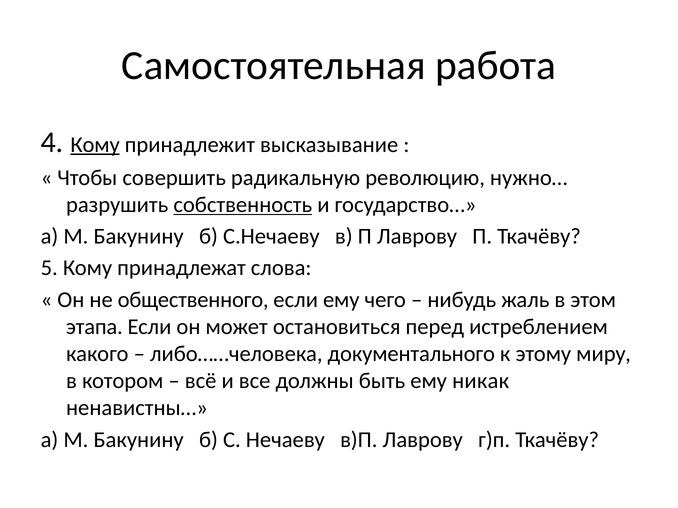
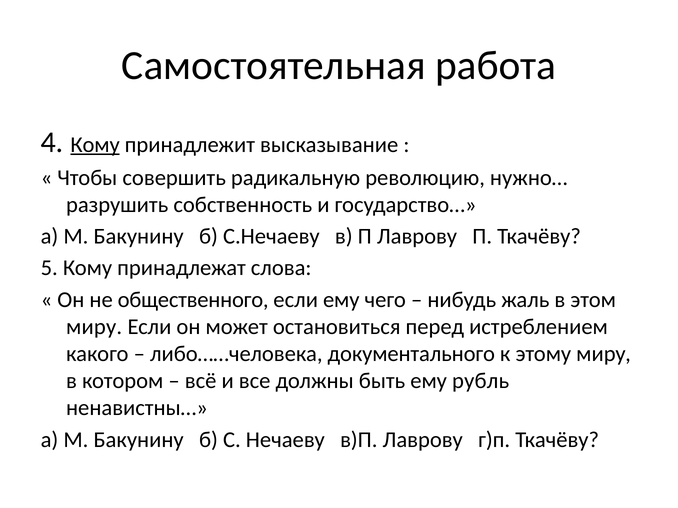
собственность underline: present -> none
этапа at (94, 327): этапа -> миру
никак: никак -> рубль
